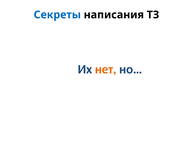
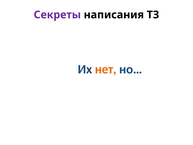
Секреты colour: blue -> purple
